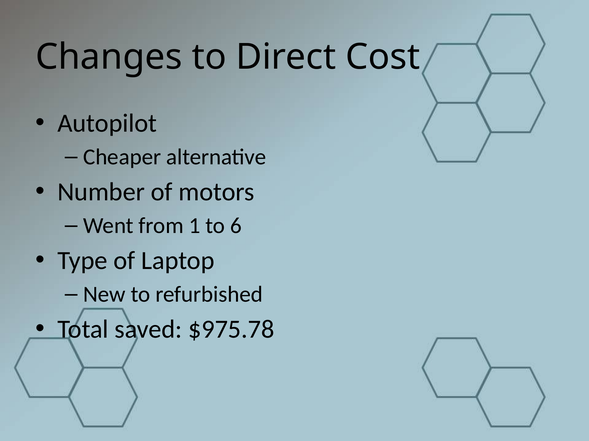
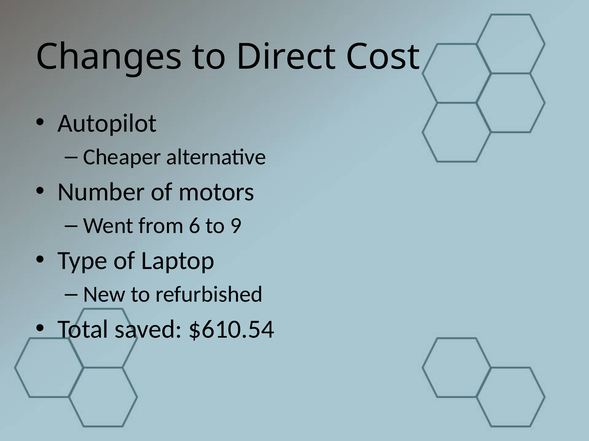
1: 1 -> 6
6: 6 -> 9
$975.78: $975.78 -> $610.54
